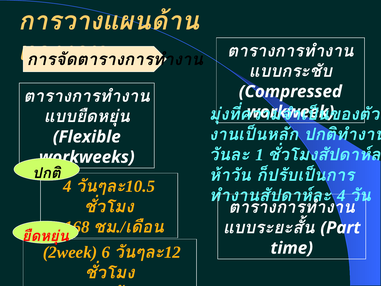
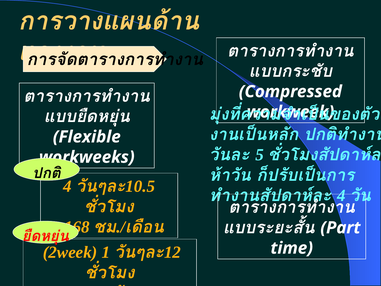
1: 1 -> 5
6: 6 -> 1
